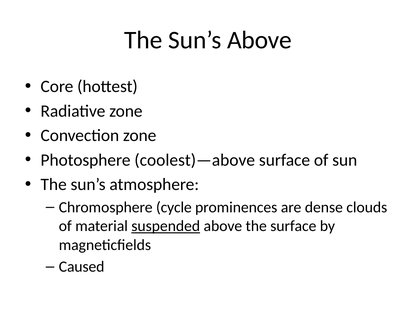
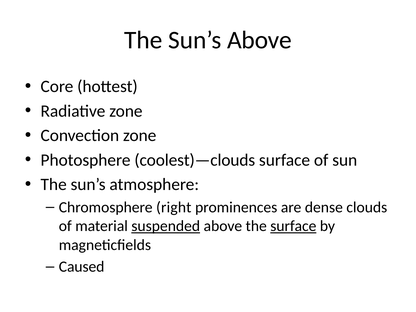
coolest)—above: coolest)—above -> coolest)—clouds
cycle: cycle -> right
surface at (293, 226) underline: none -> present
